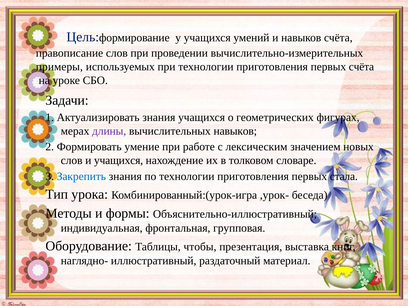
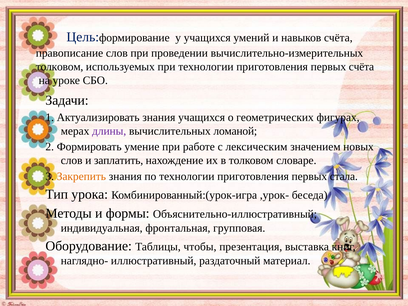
примеры at (59, 67): примеры -> толковом
вычислительных навыков: навыков -> ломаной
и учащихся: учащихся -> заплатить
Закрепить colour: blue -> orange
